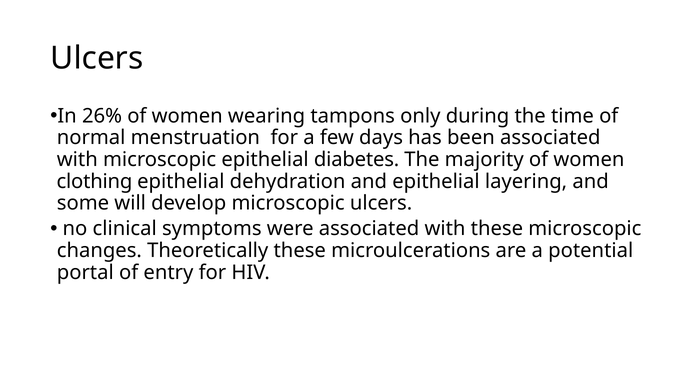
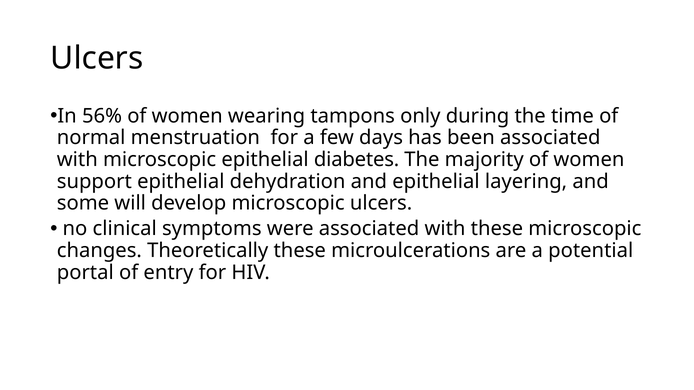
26%: 26% -> 56%
clothing: clothing -> support
